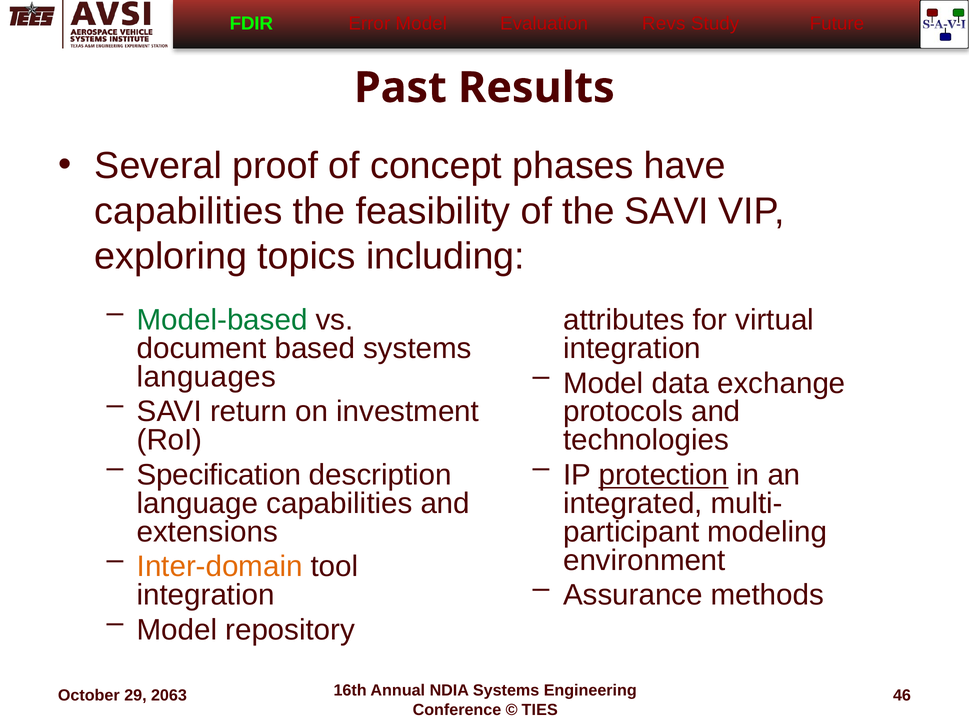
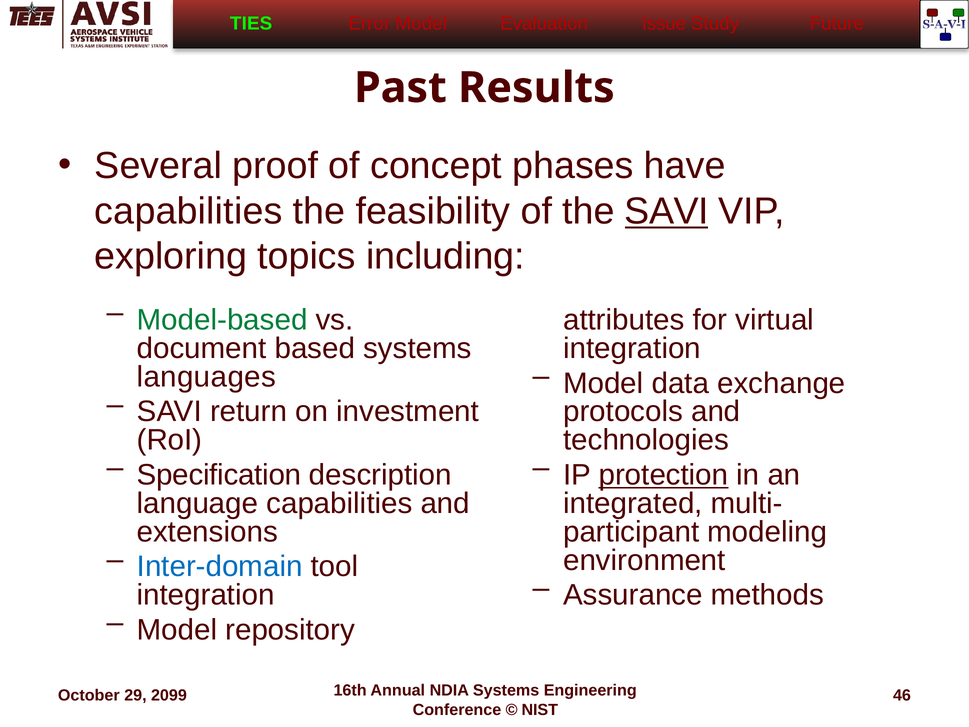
FDIR: FDIR -> TIES
Revs: Revs -> Issue
SAVI at (667, 211) underline: none -> present
Inter-domain colour: orange -> blue
2063: 2063 -> 2099
TIES: TIES -> NIST
